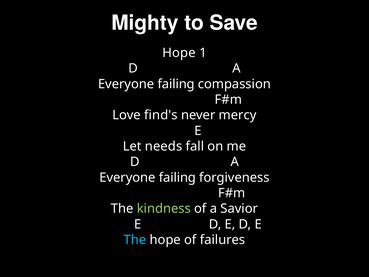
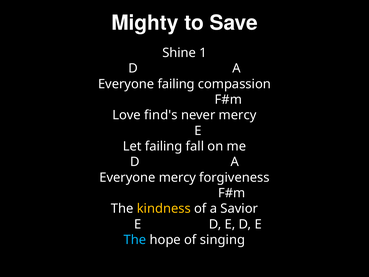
Hope at (179, 53): Hope -> Shine
Let needs: needs -> failing
failing at (177, 177): failing -> mercy
kindness colour: light green -> yellow
failures: failures -> singing
